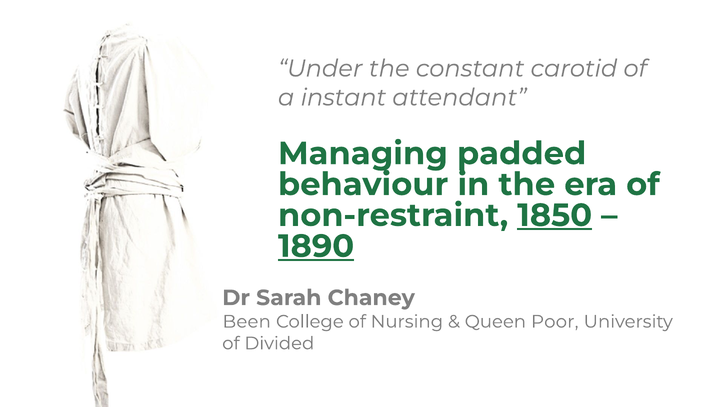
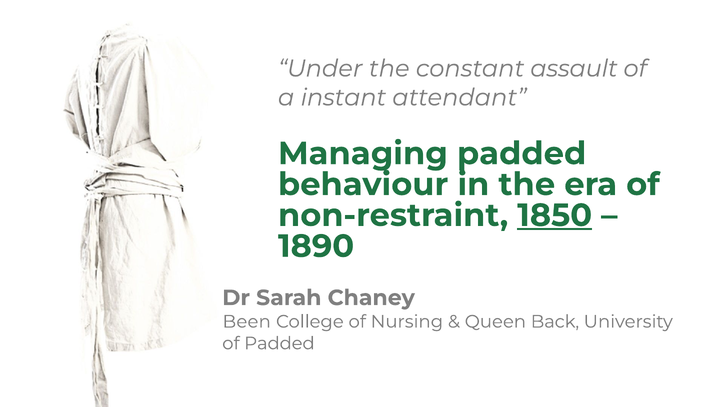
carotid: carotid -> assault
1890 underline: present -> none
Poor: Poor -> Back
of Divided: Divided -> Padded
